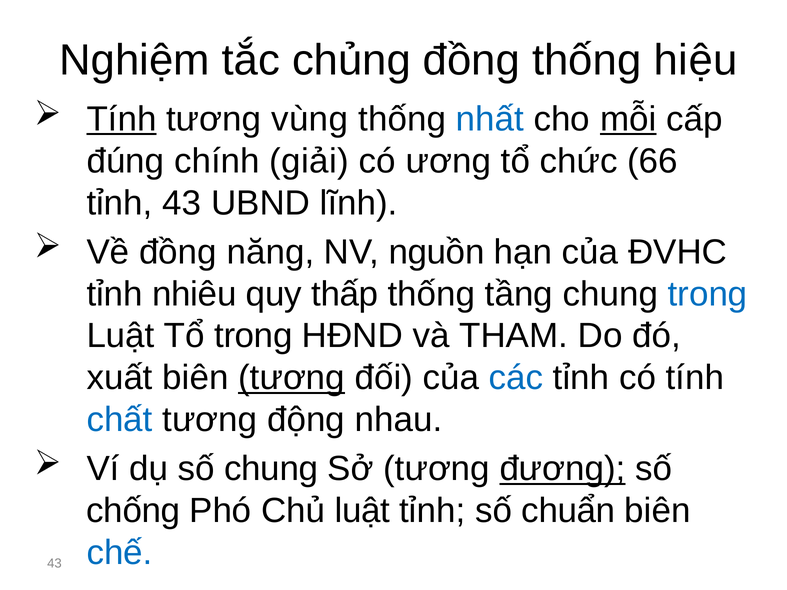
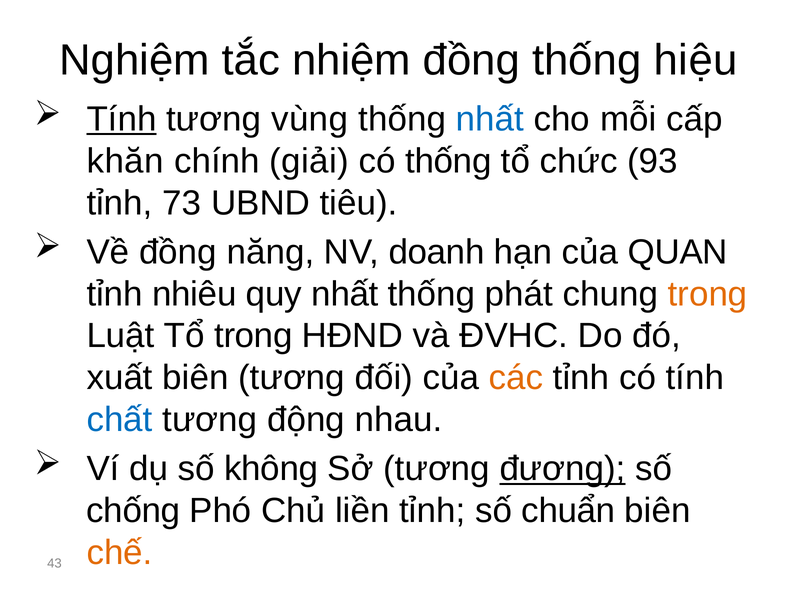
chủng: chủng -> nhiệm
mỗi underline: present -> none
đúng: đúng -> khăn
có ương: ương -> thống
66: 66 -> 93
tỉnh 43: 43 -> 73
lĩnh: lĩnh -> tiêu
nguồn: nguồn -> doanh
ĐVHC: ĐVHC -> QUAN
quy thấp: thấp -> nhất
tầng: tầng -> phát
trong at (708, 294) colour: blue -> orange
THAM: THAM -> ĐVHC
tương at (292, 378) underline: present -> none
các colour: blue -> orange
số chung: chung -> không
Chủ luật: luật -> liền
chế colour: blue -> orange
